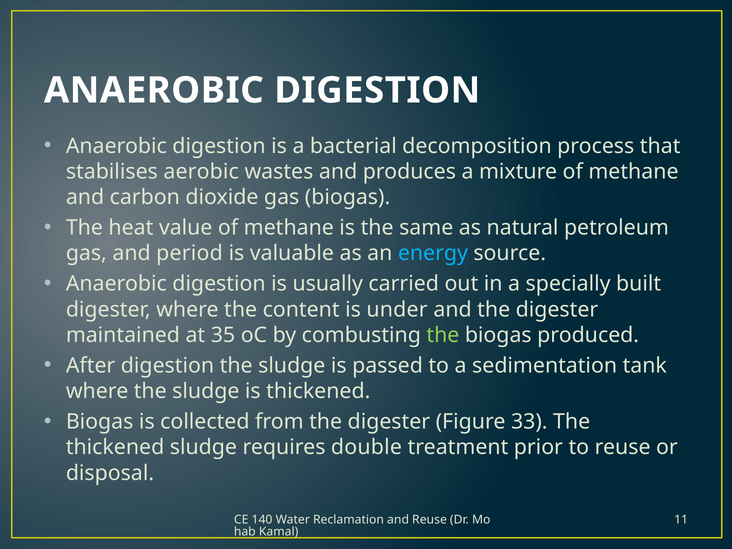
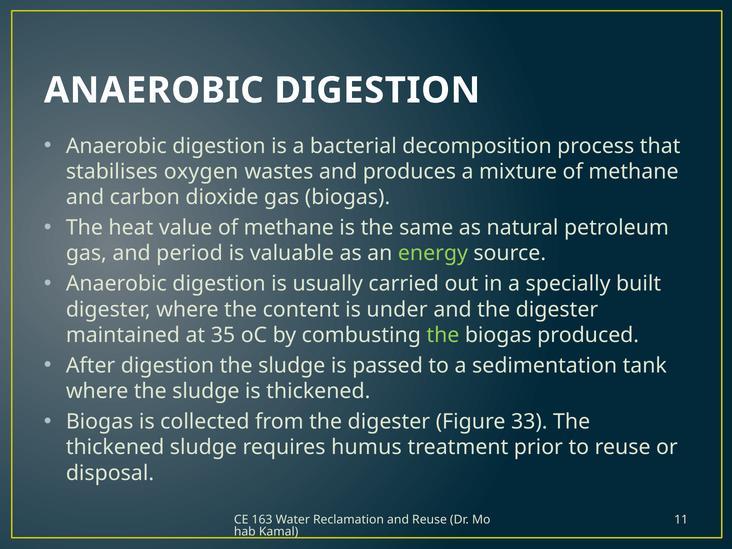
aerobic: aerobic -> oxygen
energy colour: light blue -> light green
double: double -> humus
140: 140 -> 163
